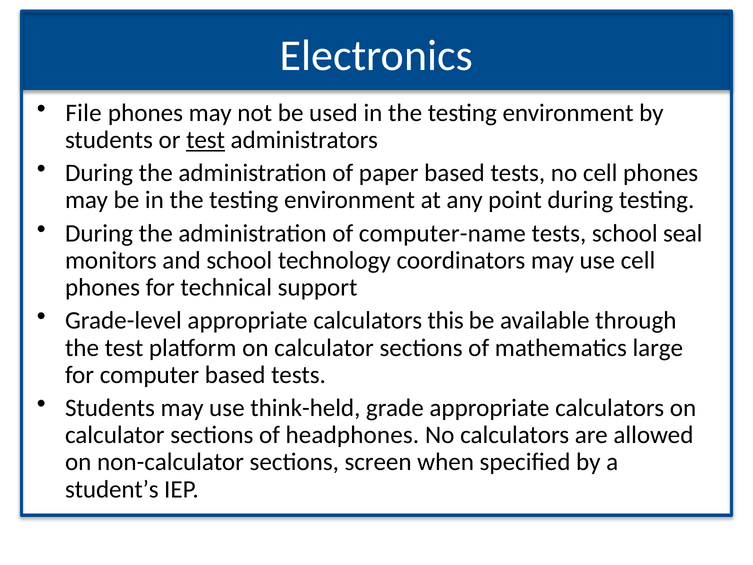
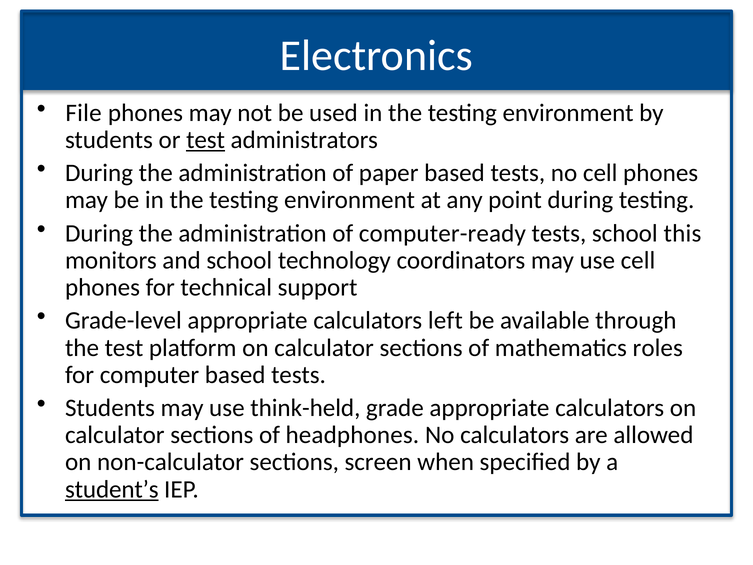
computer-name: computer-name -> computer-ready
seal: seal -> this
this: this -> left
large: large -> roles
student’s underline: none -> present
